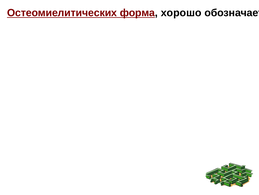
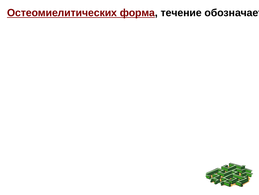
форма хорошо: хорошо -> течение
